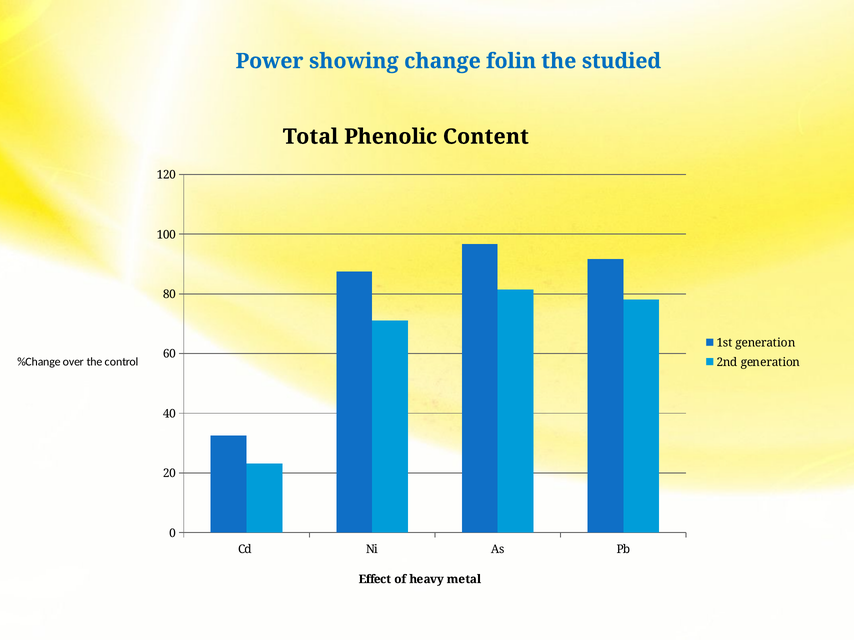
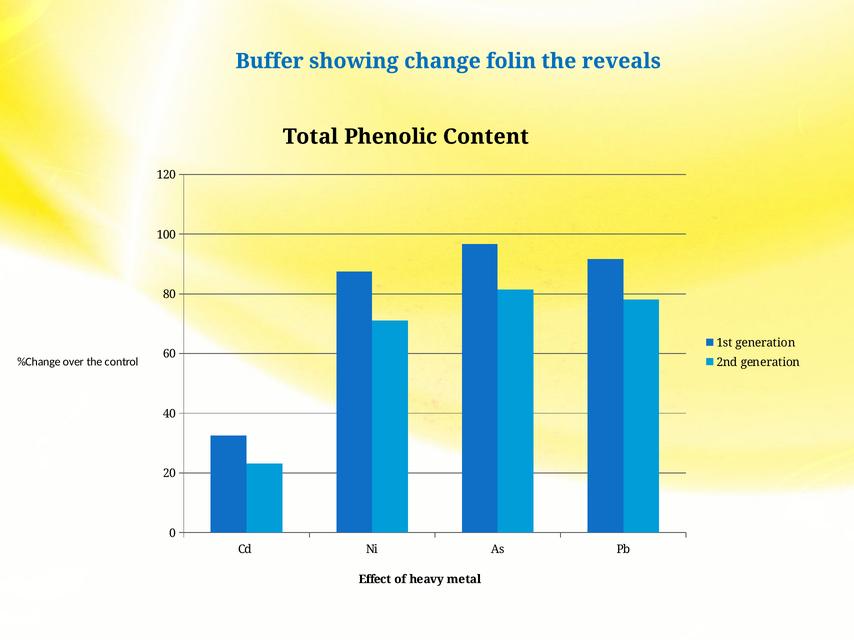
Power: Power -> Buffer
studied: studied -> reveals
